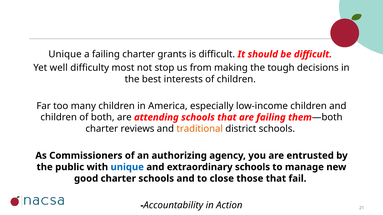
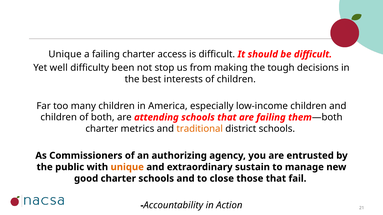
grants: grants -> access
most: most -> been
reviews: reviews -> metrics
unique at (127, 167) colour: blue -> orange
extraordinary schools: schools -> sustain
